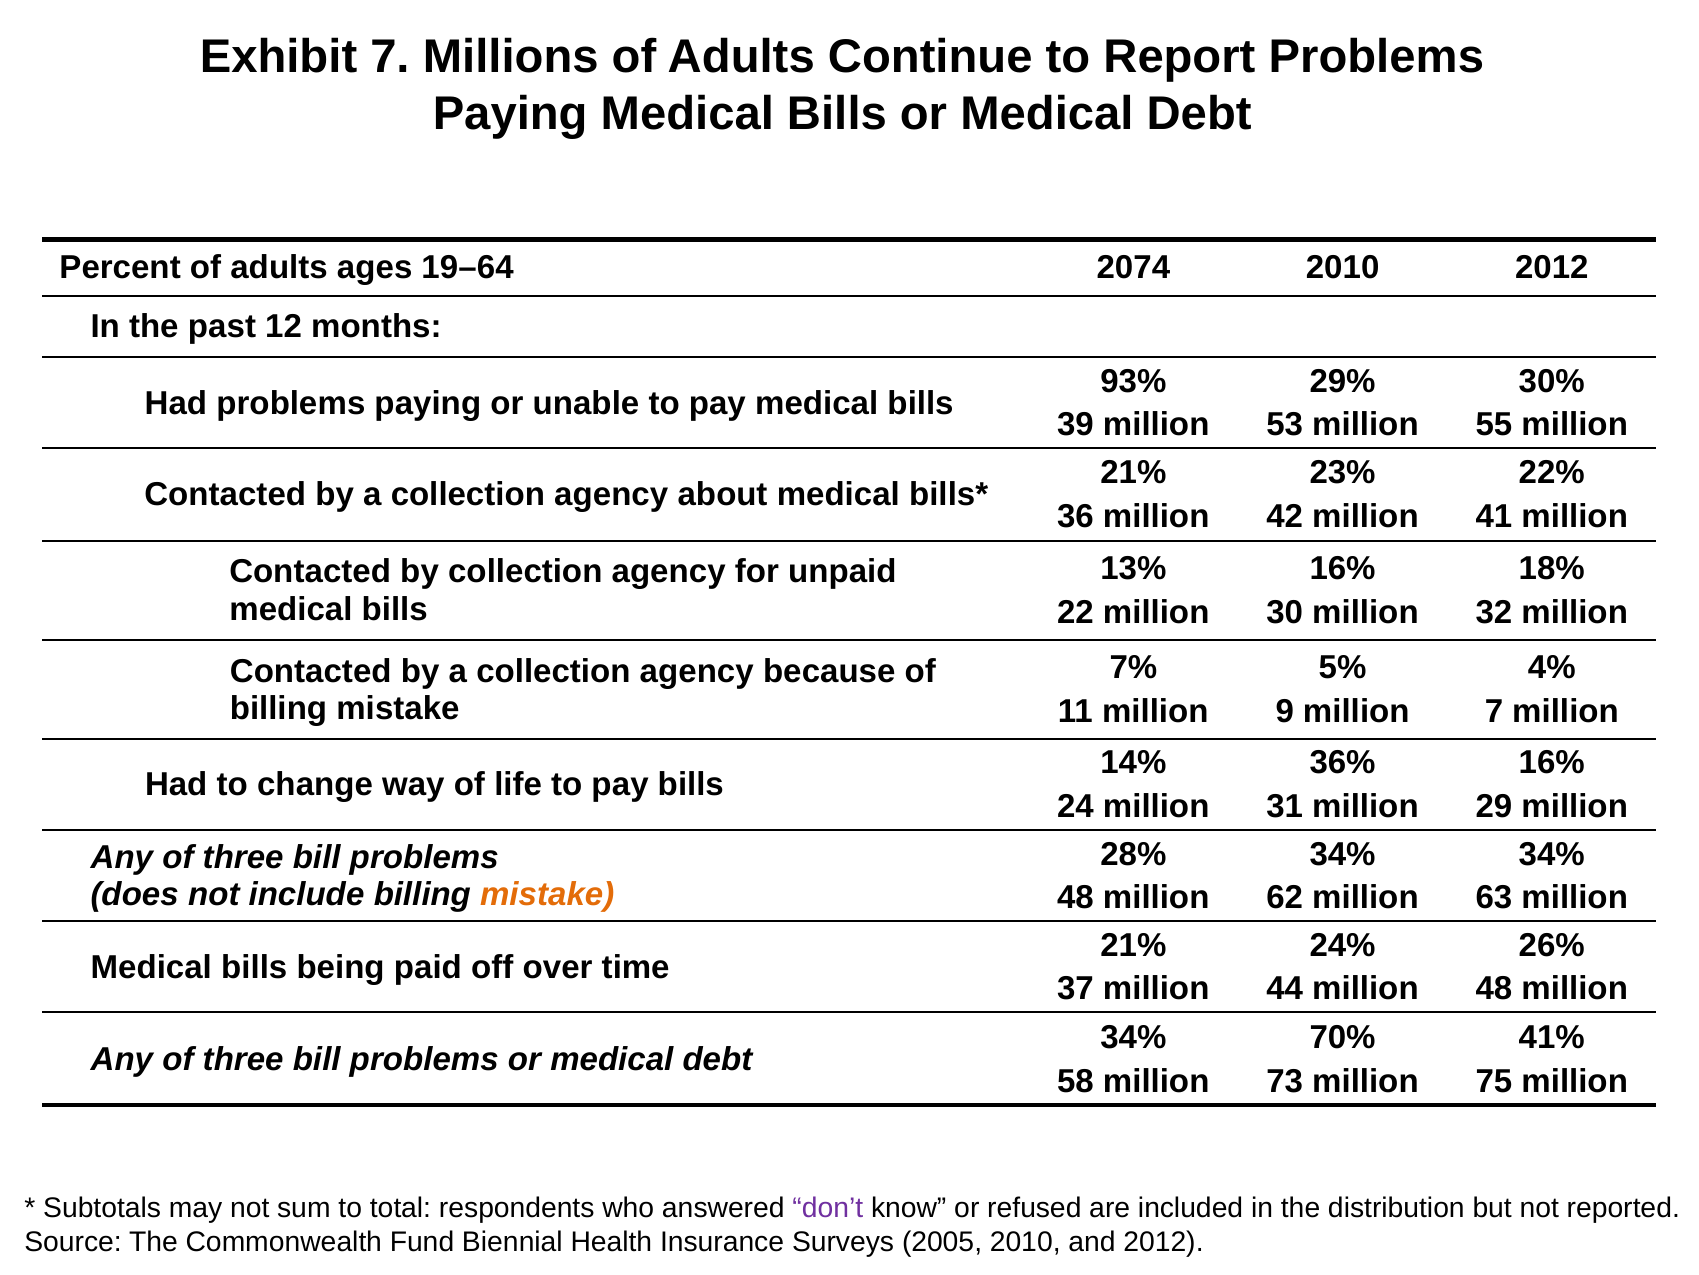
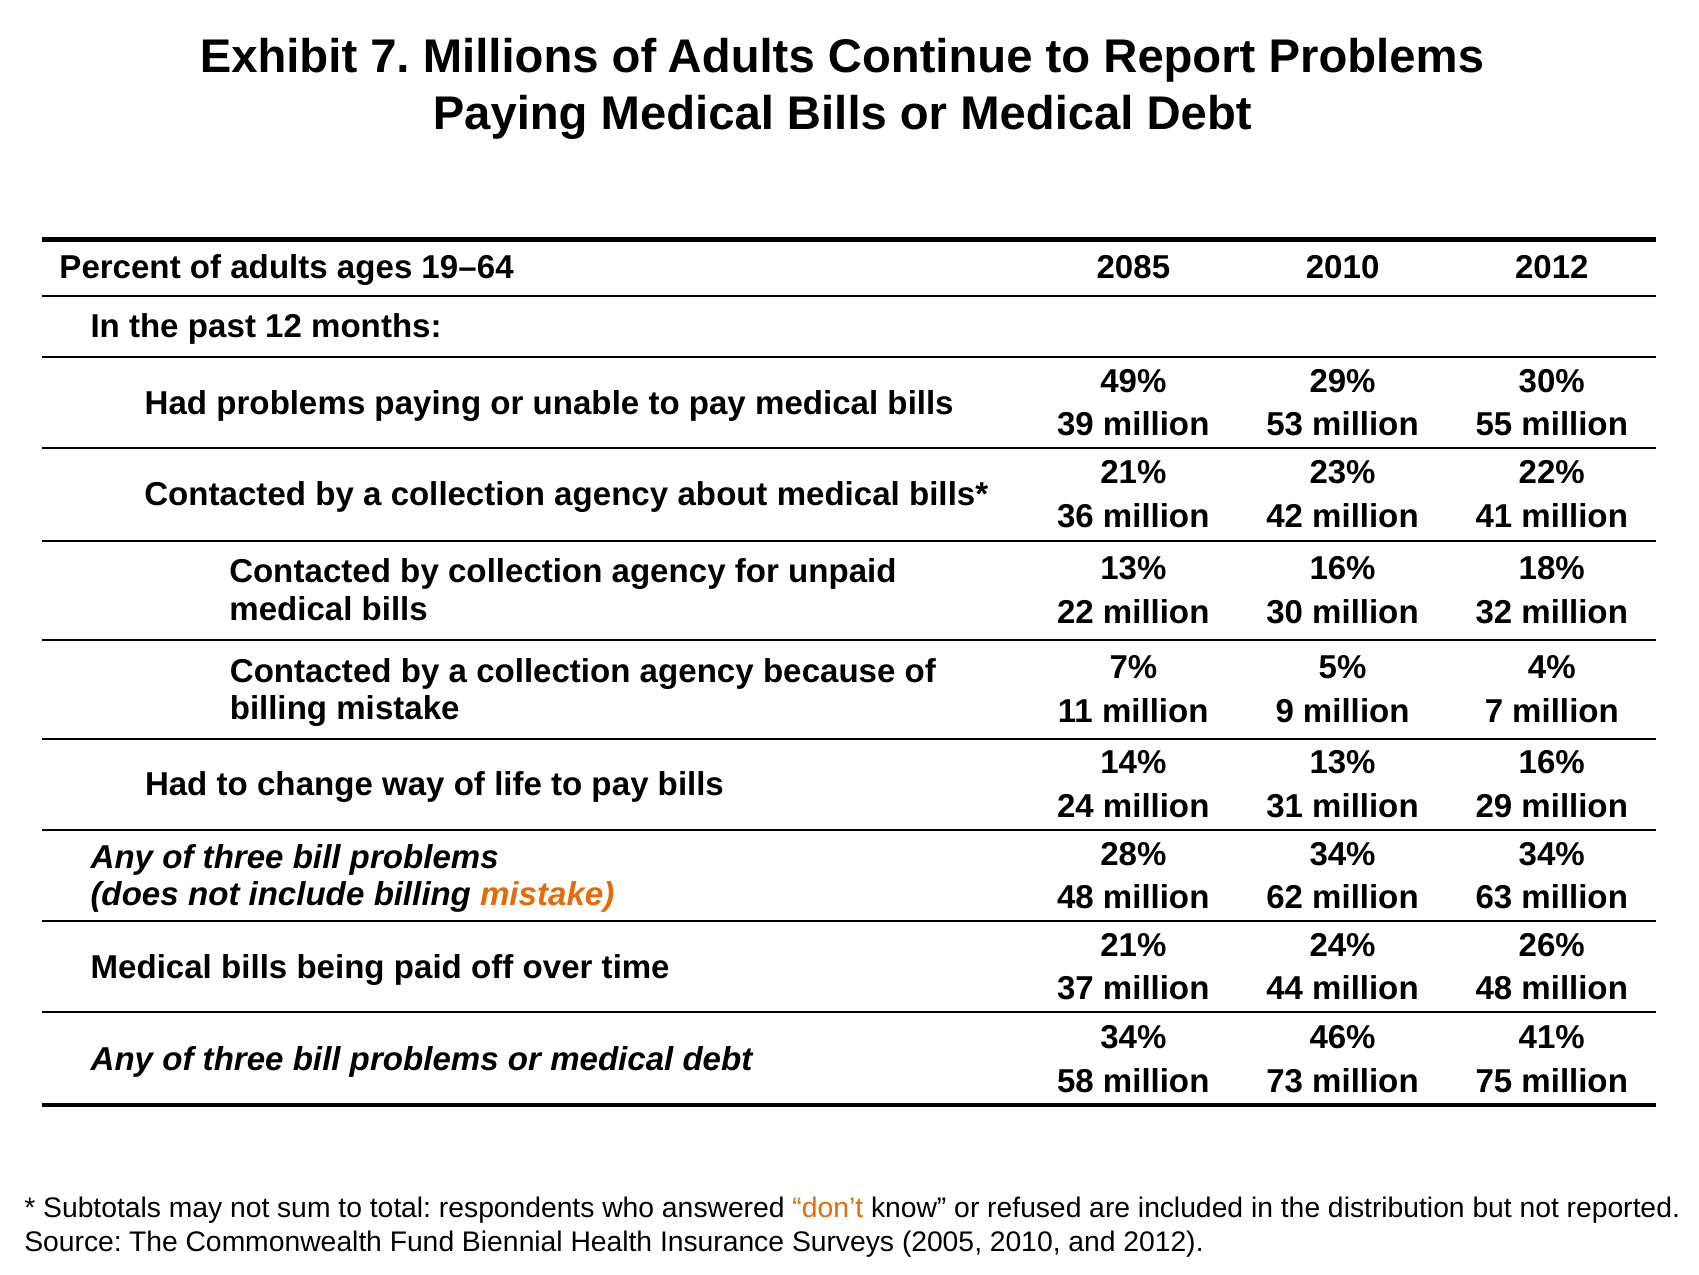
2074: 2074 -> 2085
93%: 93% -> 49%
36% at (1343, 763): 36% -> 13%
70%: 70% -> 46%
don’t colour: purple -> orange
